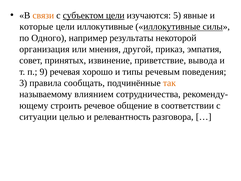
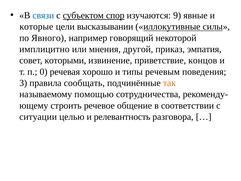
связи colour: orange -> blue
субъектом цели: цели -> спор
5: 5 -> 9
цели иллокутивные: иллокутивные -> высказывании
Одного: Одного -> Явного
результаты: результаты -> говорящий
организация: организация -> имплицитно
принятых: принятых -> которыми
вывода: вывода -> концов
9: 9 -> 0
влиянием: влиянием -> помощью
